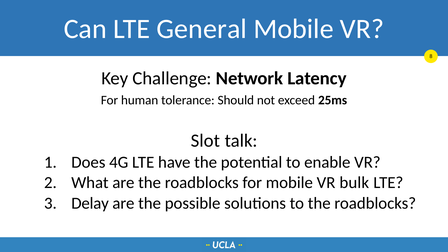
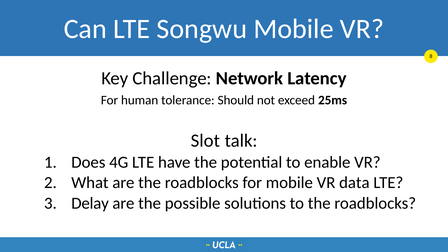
General: General -> Songwu
bulk: bulk -> data
